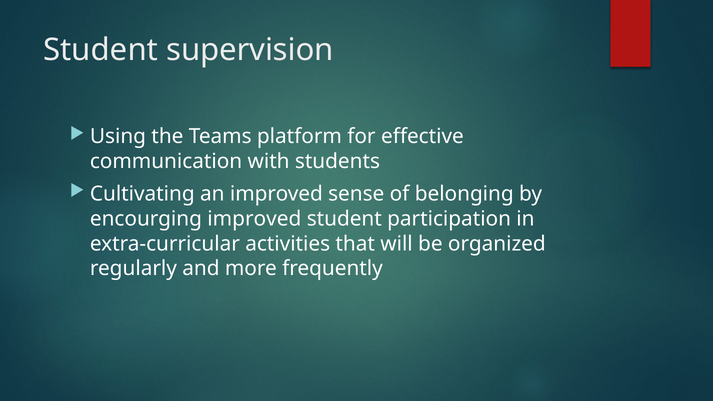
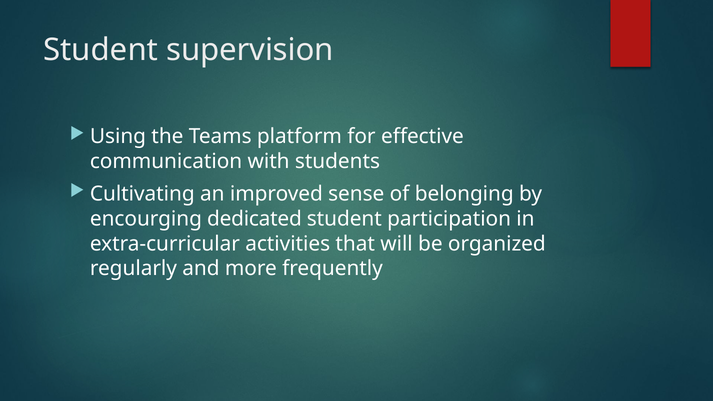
encourging improved: improved -> dedicated
